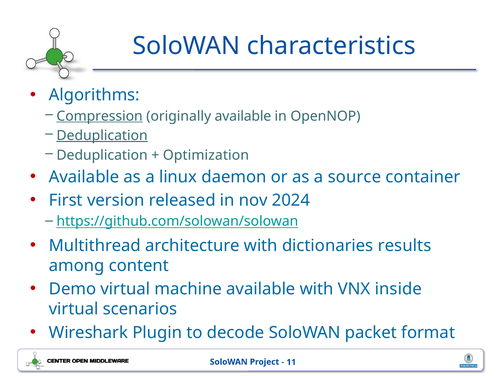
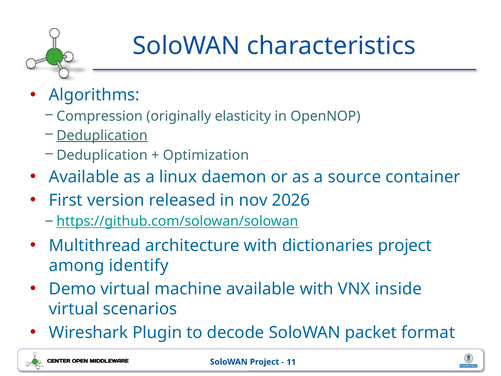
Compression underline: present -> none
originally available: available -> elasticity
2024: 2024 -> 2026
dictionaries results: results -> project
content: content -> identify
